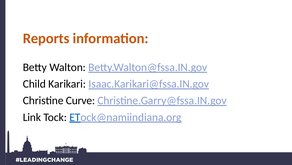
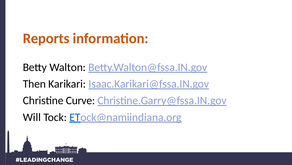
Child: Child -> Then
Link: Link -> Will
